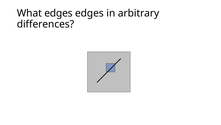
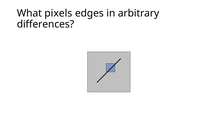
What edges: edges -> pixels
